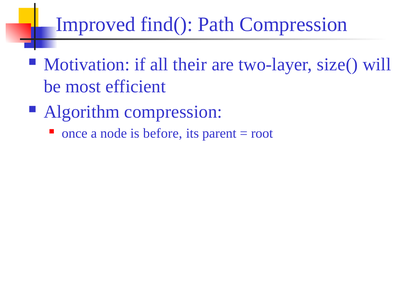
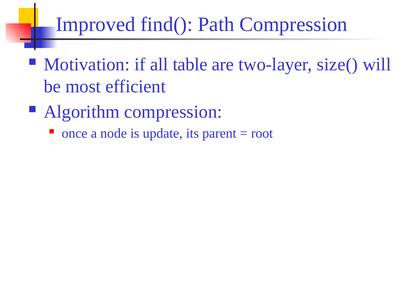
their: their -> table
before: before -> update
